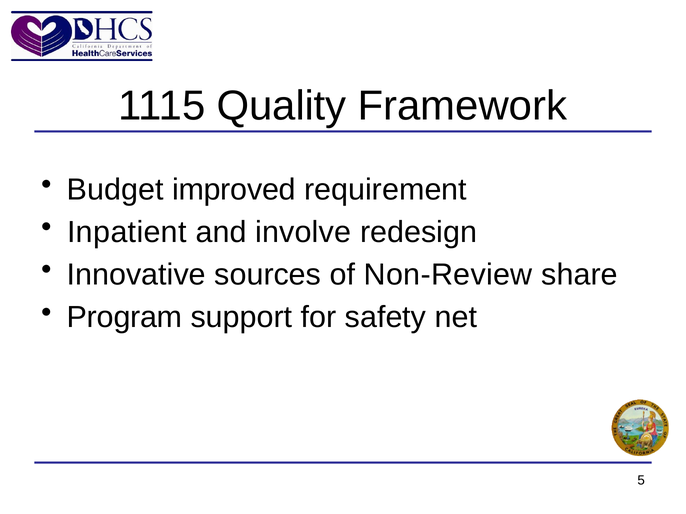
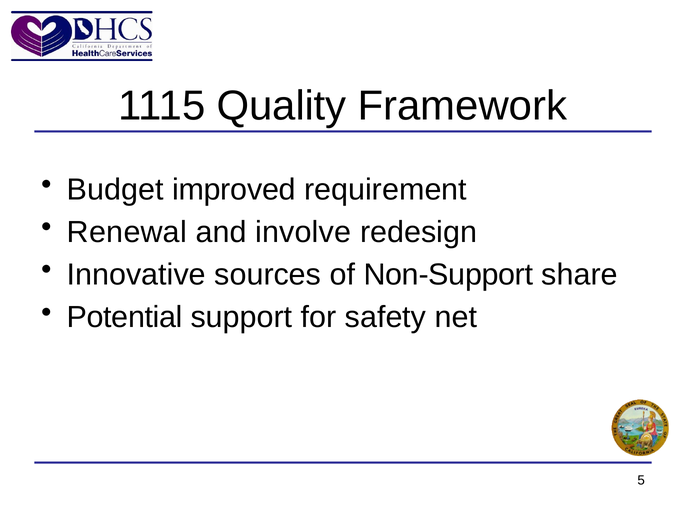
Inpatient: Inpatient -> Renewal
Non-Review: Non-Review -> Non-Support
Program: Program -> Potential
